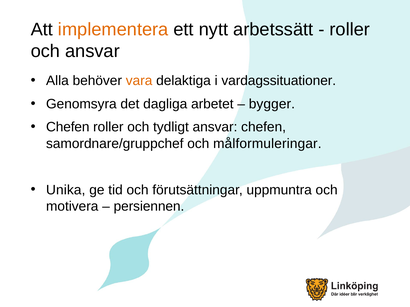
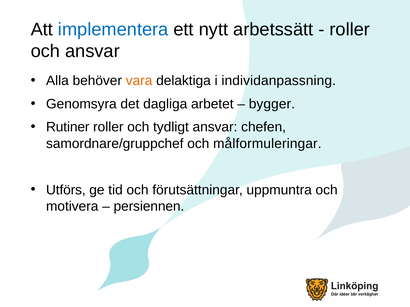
implementera colour: orange -> blue
vardagssituationer: vardagssituationer -> individanpassning
Chefen at (68, 127): Chefen -> Rutiner
Unika: Unika -> Utförs
